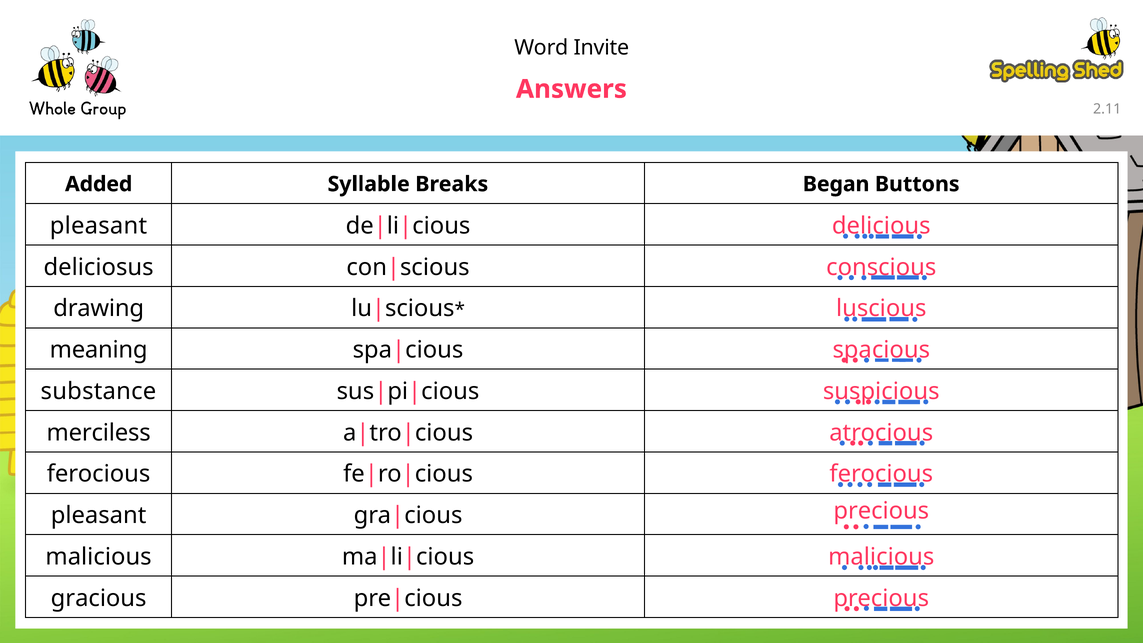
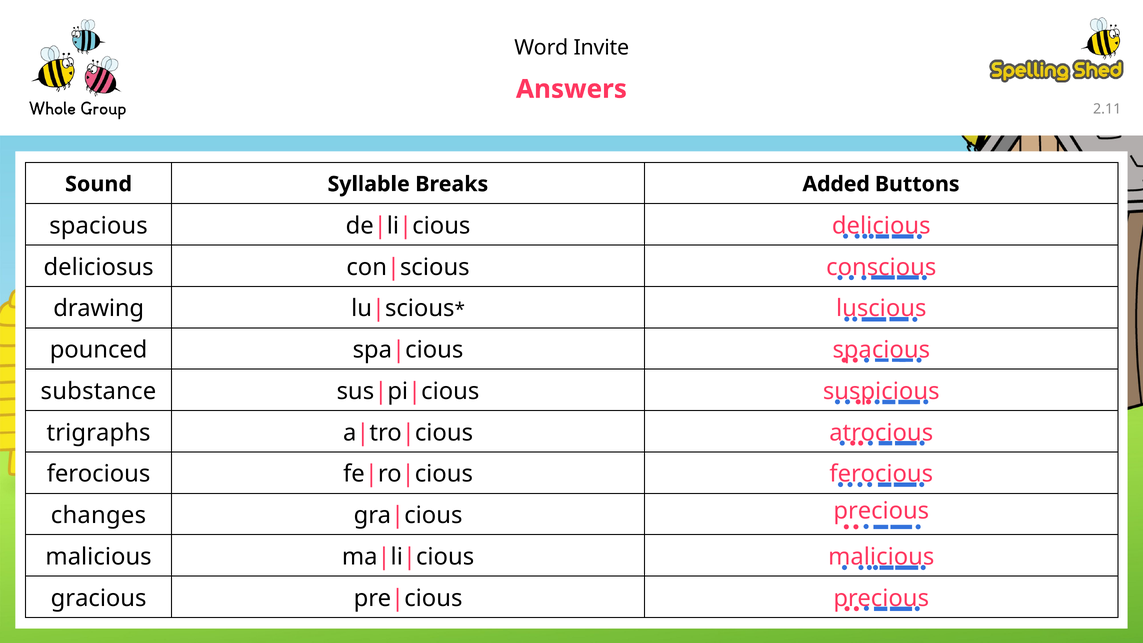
Added: Added -> Sound
Began: Began -> Added
pleasant at (98, 226): pleasant -> spacious
meaning: meaning -> pounced
merciless: merciless -> trigraphs
pleasant at (99, 515): pleasant -> changes
